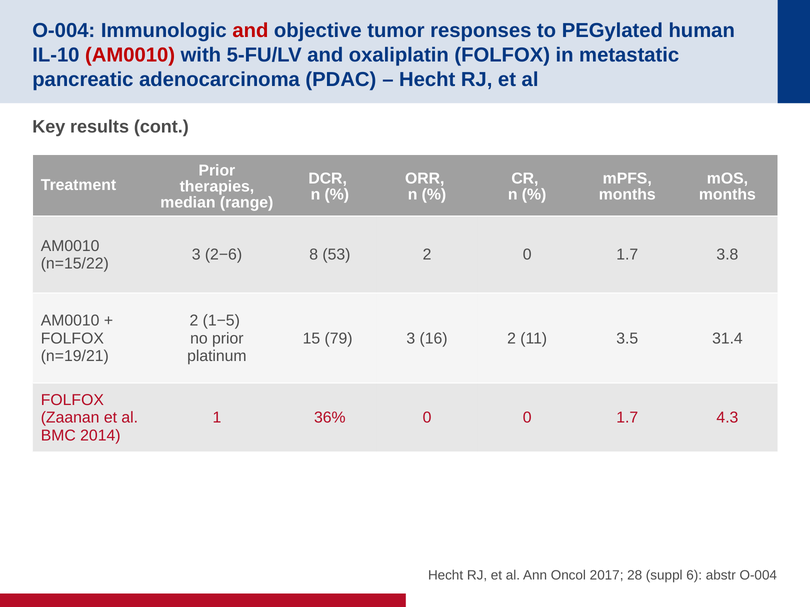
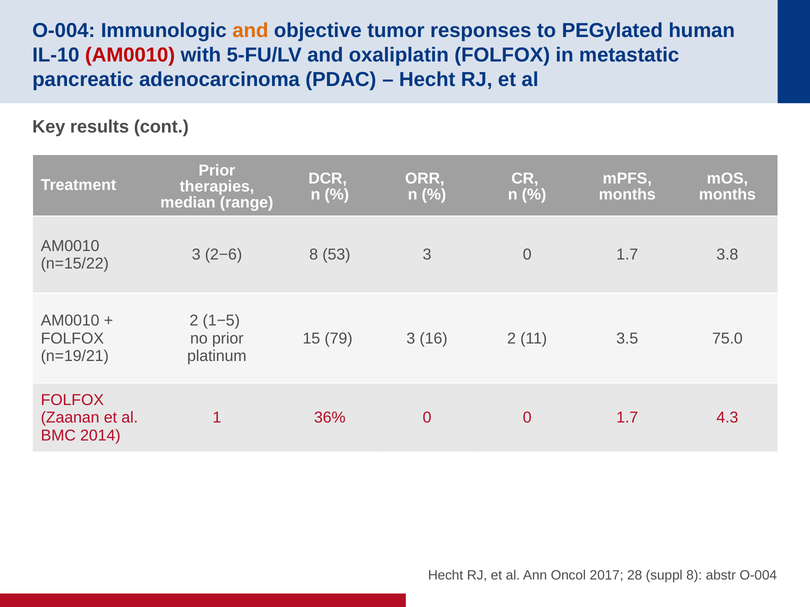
and at (250, 31) colour: red -> orange
53 2: 2 -> 3
31.4: 31.4 -> 75.0
suppl 6: 6 -> 8
